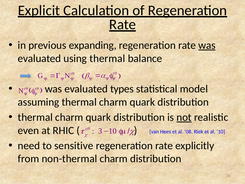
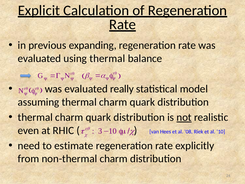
was at (207, 45) underline: present -> none
types: types -> really
sensitive: sensitive -> estimate
